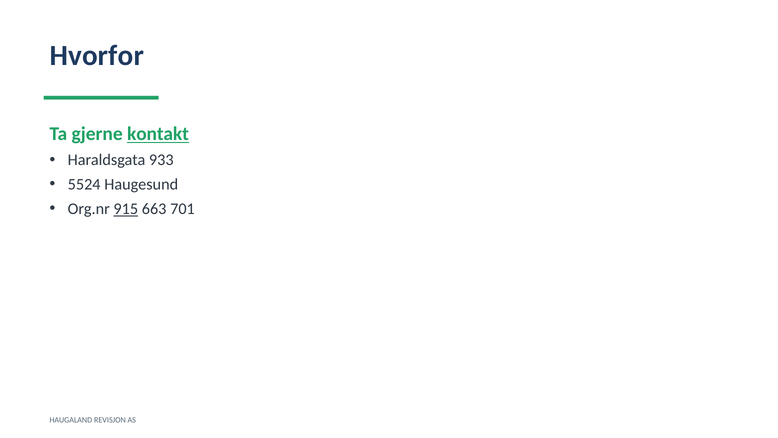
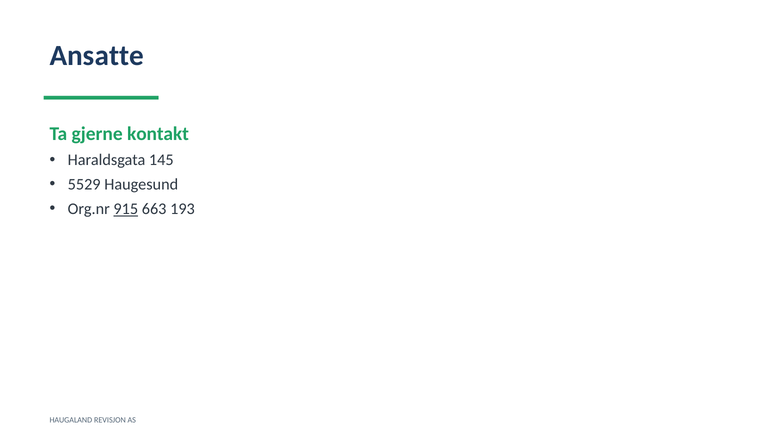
Hvorfor: Hvorfor -> Ansatte
kontakt underline: present -> none
933: 933 -> 145
5524: 5524 -> 5529
701: 701 -> 193
